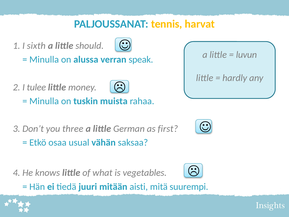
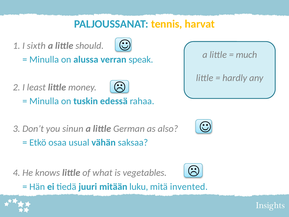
luvun: luvun -> much
tulee: tulee -> least
muista: muista -> edessä
three: three -> sinun
first: first -> also
aisti: aisti -> luku
suurempi: suurempi -> invented
